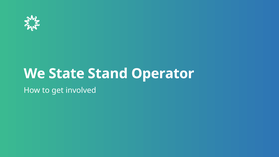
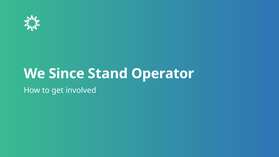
State: State -> Since
